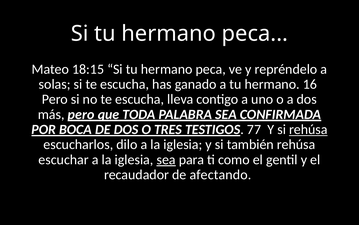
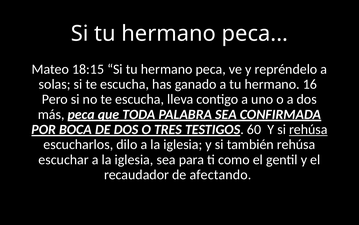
más pero: pero -> peca
77: 77 -> 60
sea at (166, 159) underline: present -> none
